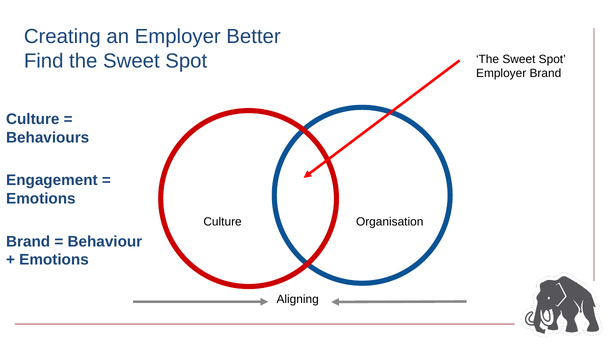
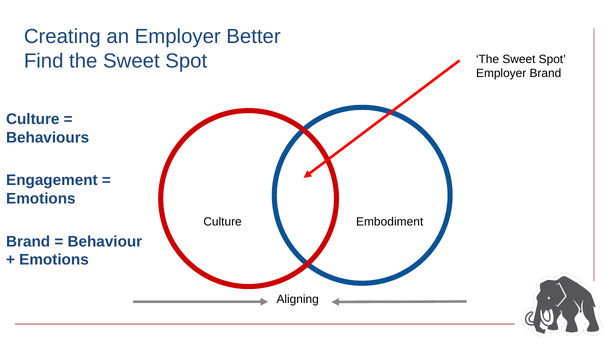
Organisation: Organisation -> Embodiment
